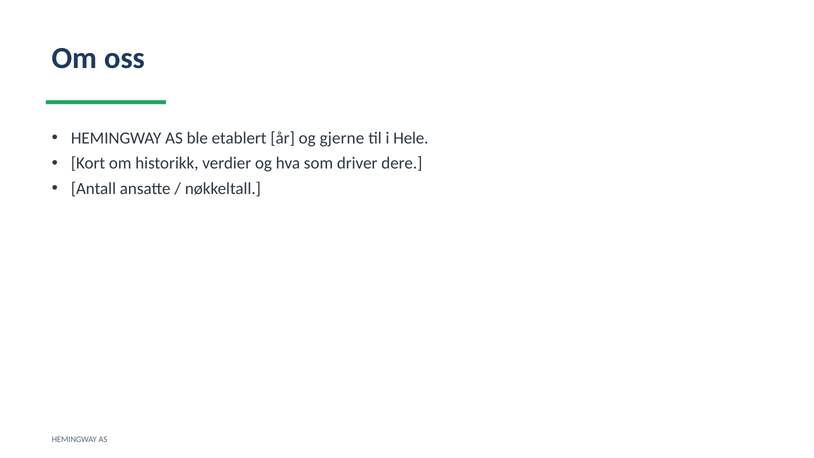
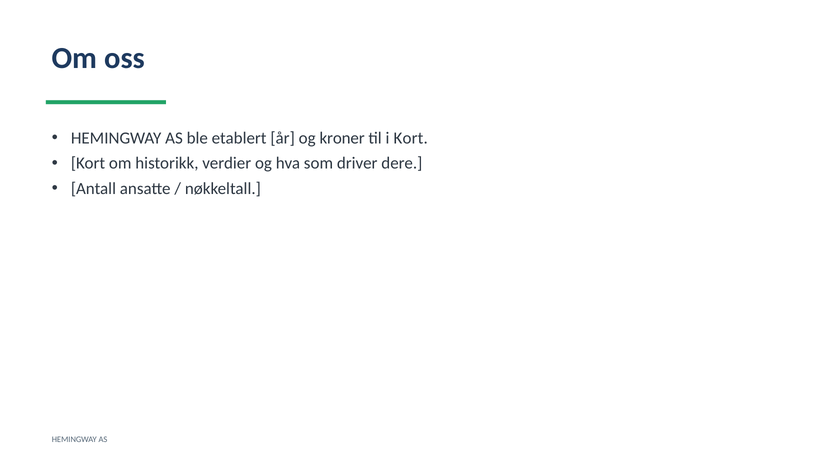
gjerne: gjerne -> kroner
i Hele: Hele -> Kort
